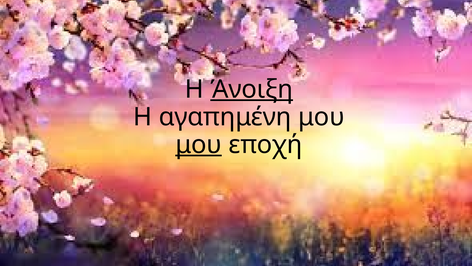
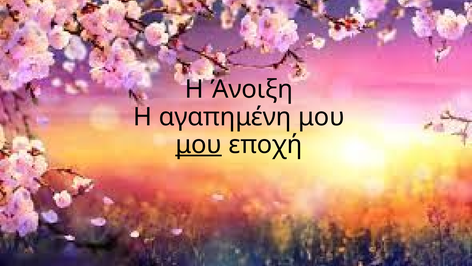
Άνοιξη underline: present -> none
